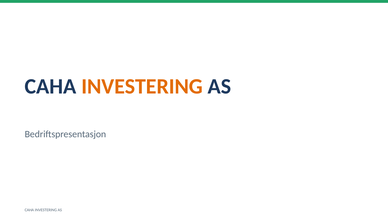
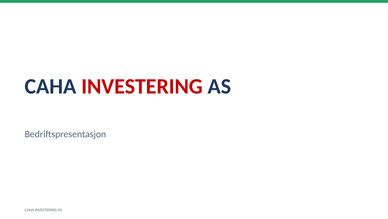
INVESTERING at (142, 86) colour: orange -> red
